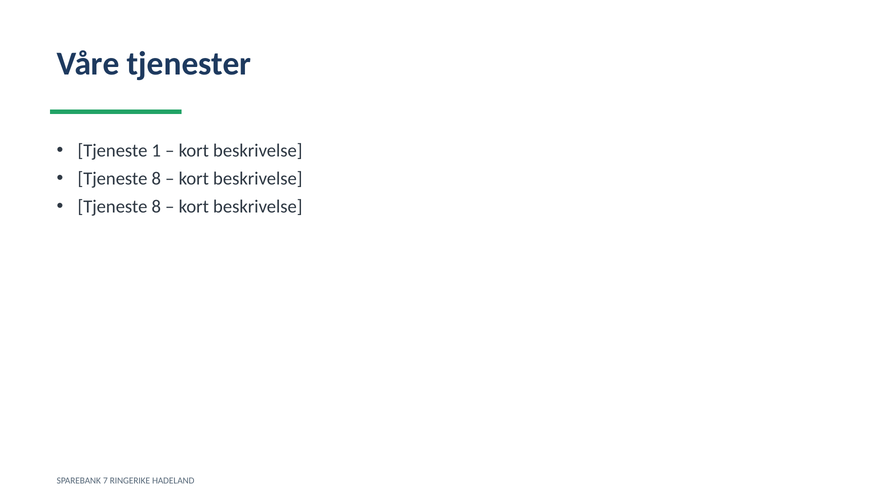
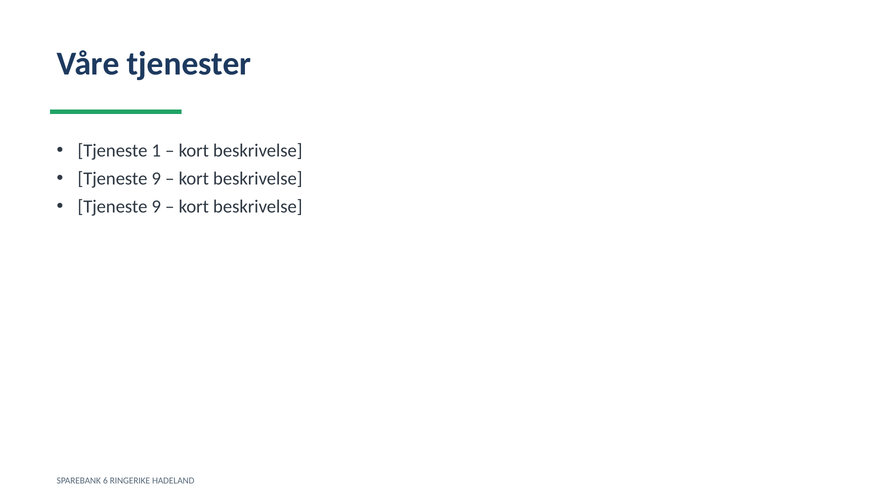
8 at (156, 179): 8 -> 9
8 at (156, 207): 8 -> 9
7: 7 -> 6
